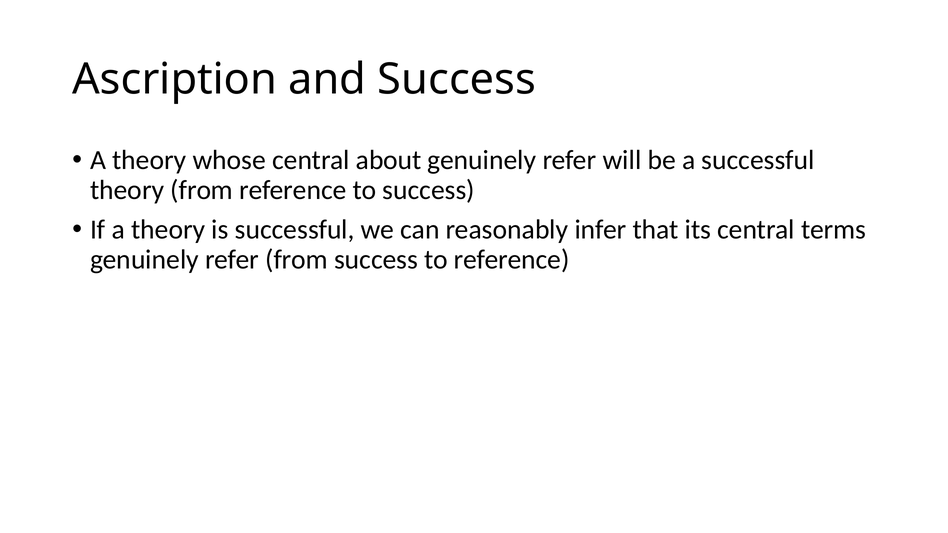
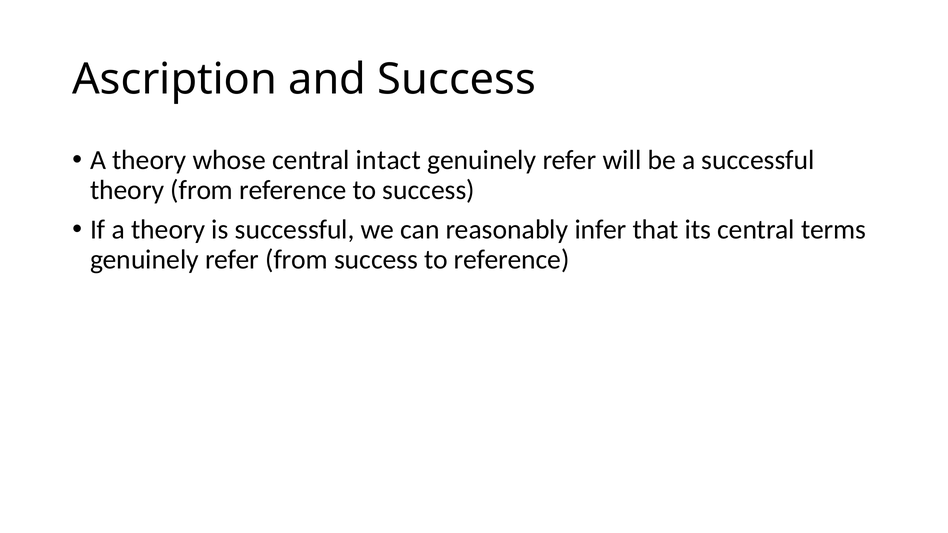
about: about -> intact
